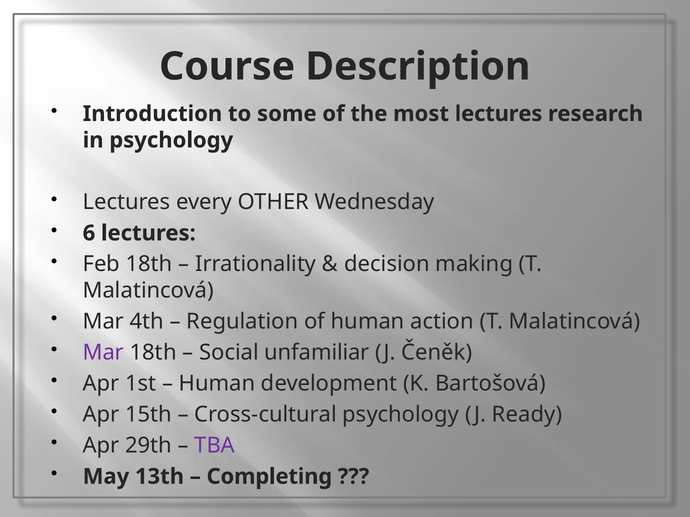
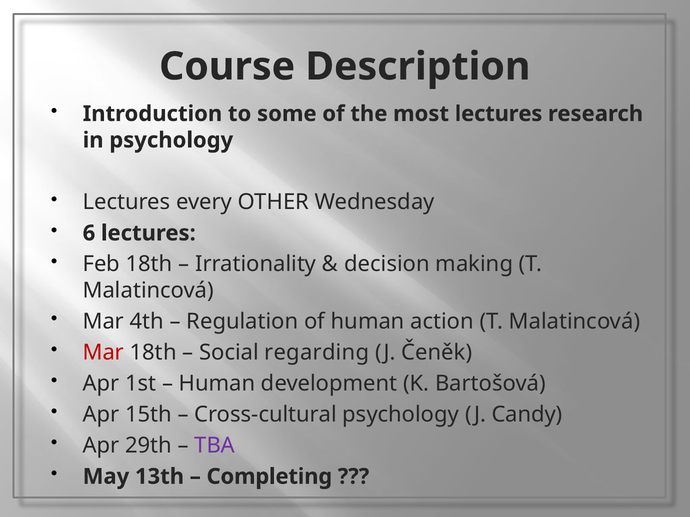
Mar at (103, 353) colour: purple -> red
unfamiliar: unfamiliar -> regarding
Ready: Ready -> Candy
